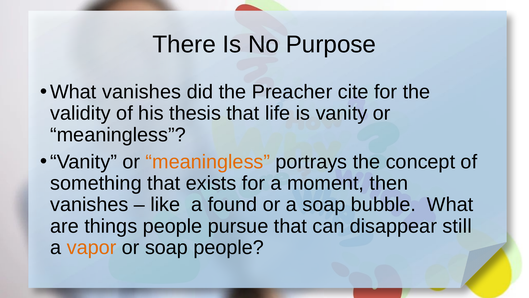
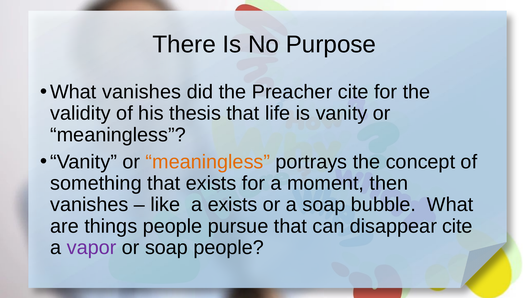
a found: found -> exists
disappear still: still -> cite
vapor colour: orange -> purple
